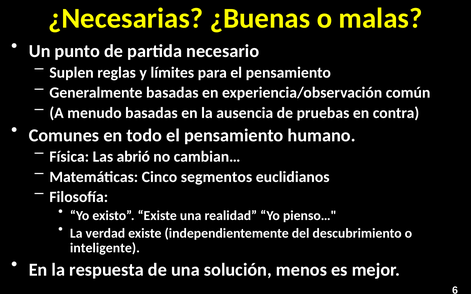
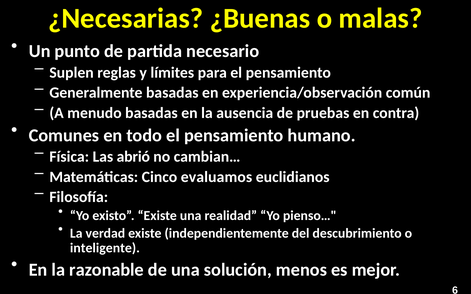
segmentos: segmentos -> evaluamos
respuesta: respuesta -> razonable
